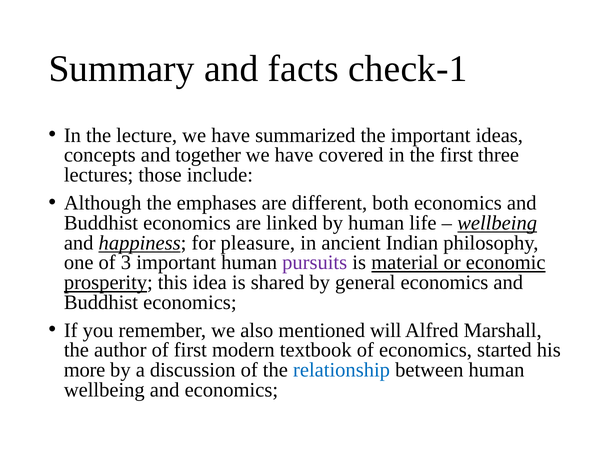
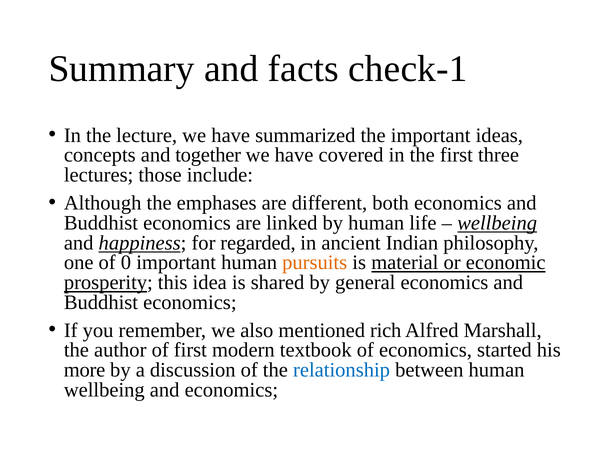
pleasure: pleasure -> regarded
3: 3 -> 0
pursuits colour: purple -> orange
will: will -> rich
